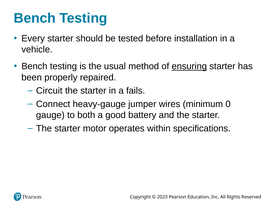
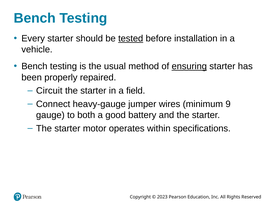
tested underline: none -> present
fails: fails -> field
0: 0 -> 9
